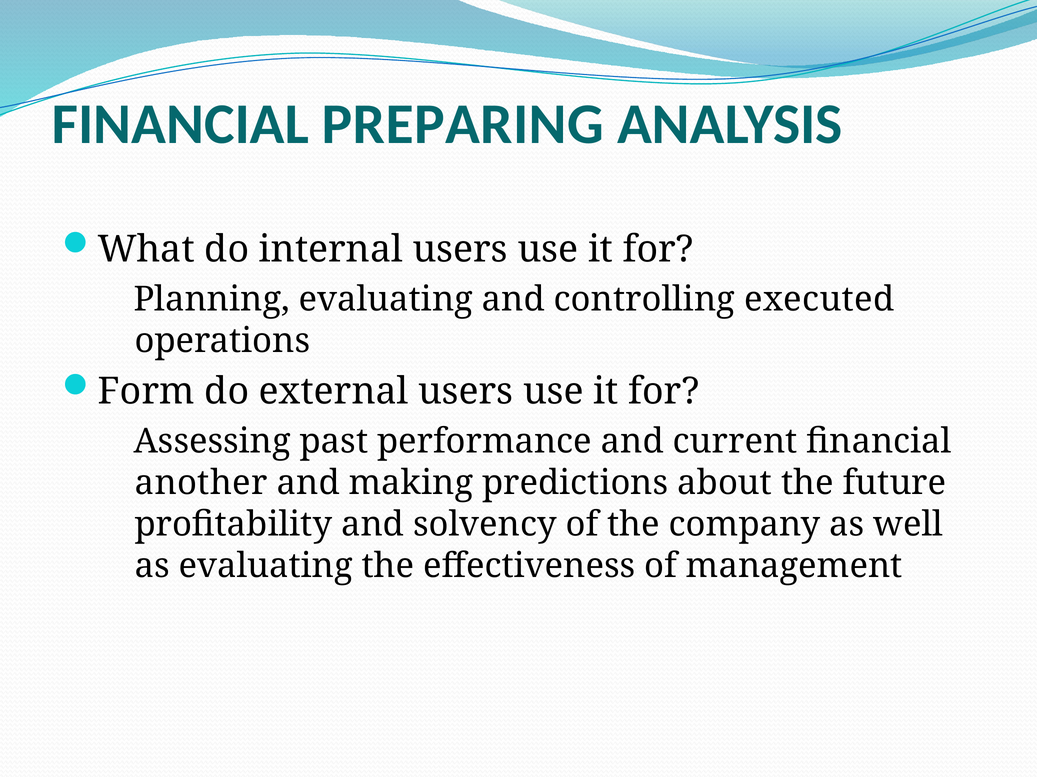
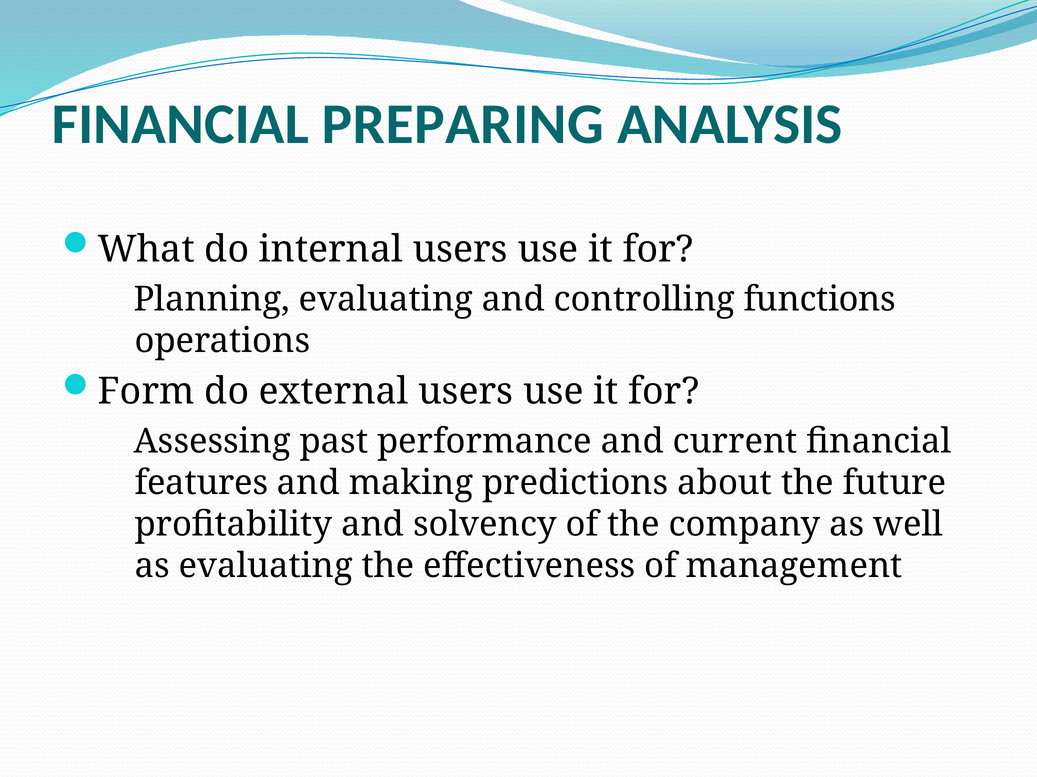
executed: executed -> functions
another: another -> features
